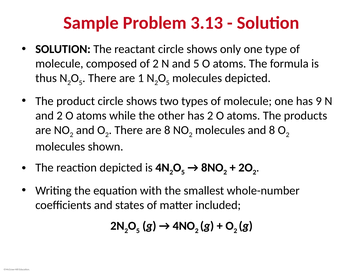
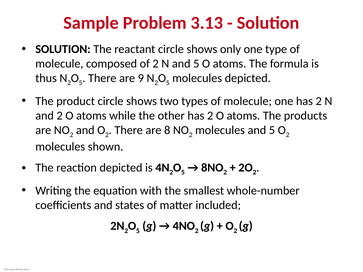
1: 1 -> 9
one has 9: 9 -> 2
molecules and 8: 8 -> 5
